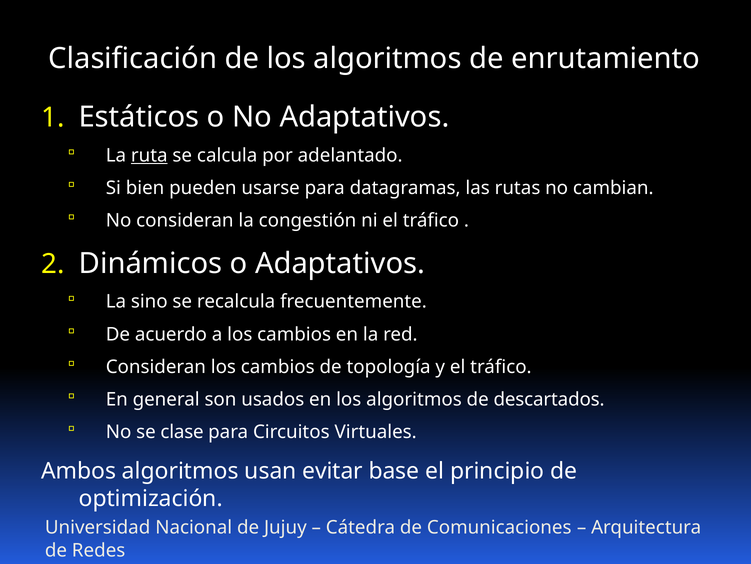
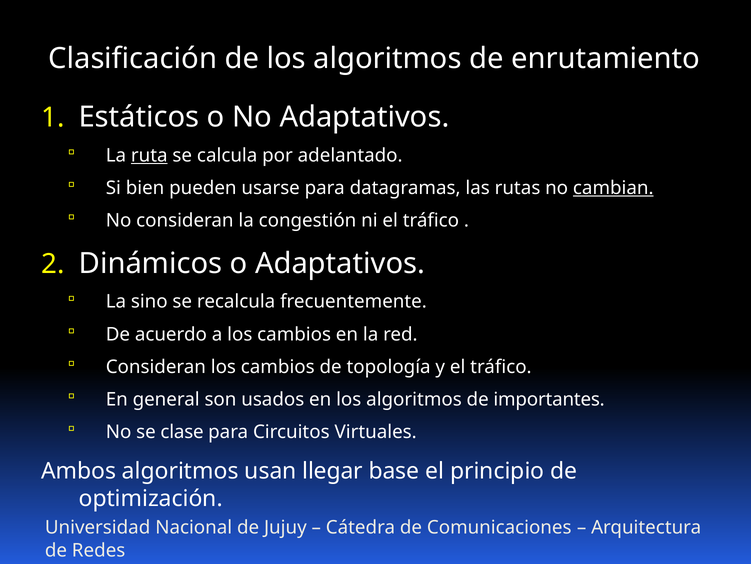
cambian underline: none -> present
descartados: descartados -> importantes
evitar: evitar -> llegar
